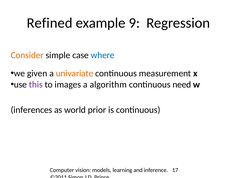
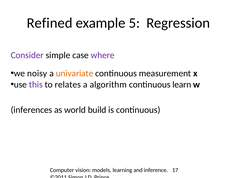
9: 9 -> 5
Consider colour: orange -> purple
where colour: blue -> purple
given: given -> noisy
images: images -> relates
need: need -> learn
prior: prior -> build
